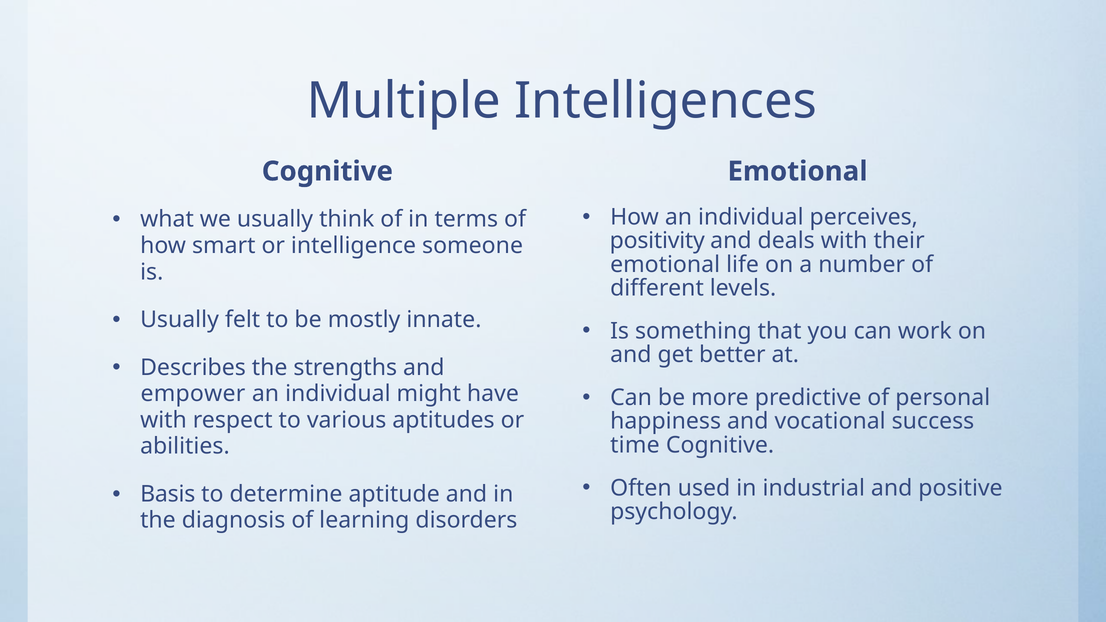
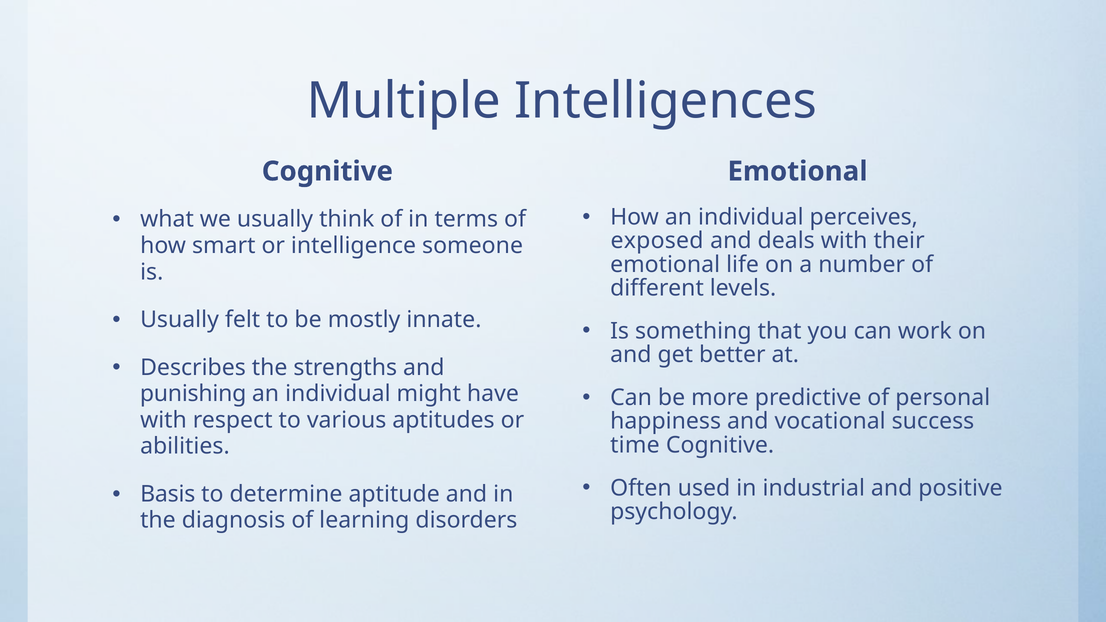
positivity: positivity -> exposed
empower: empower -> punishing
